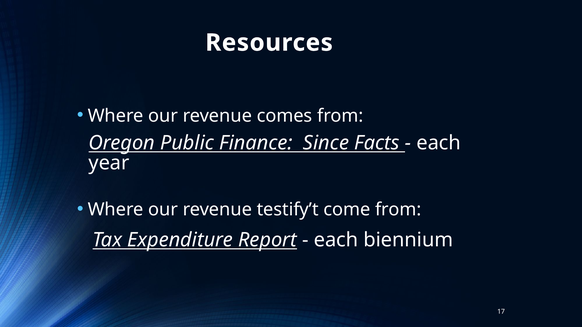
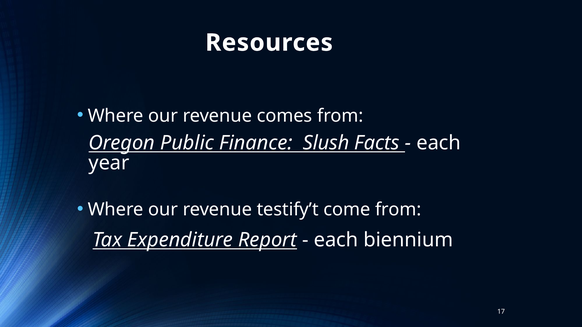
Since: Since -> Slush
